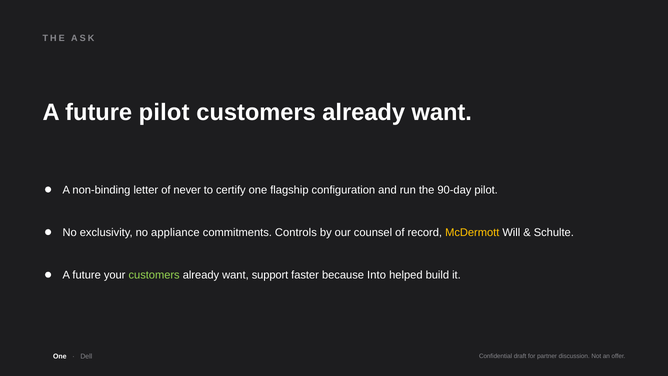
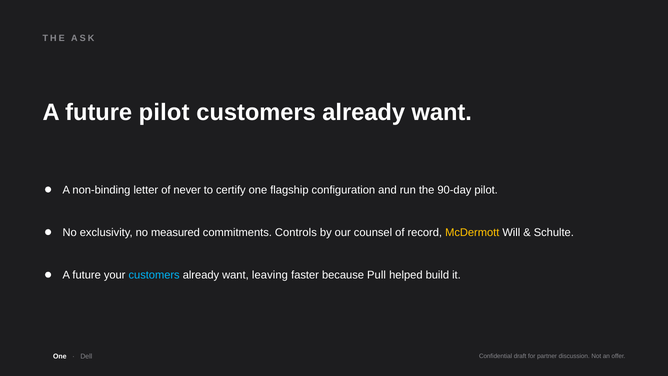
appliance: appliance -> measured
customers at (154, 275) colour: light green -> light blue
support: support -> leaving
Into: Into -> Pull
